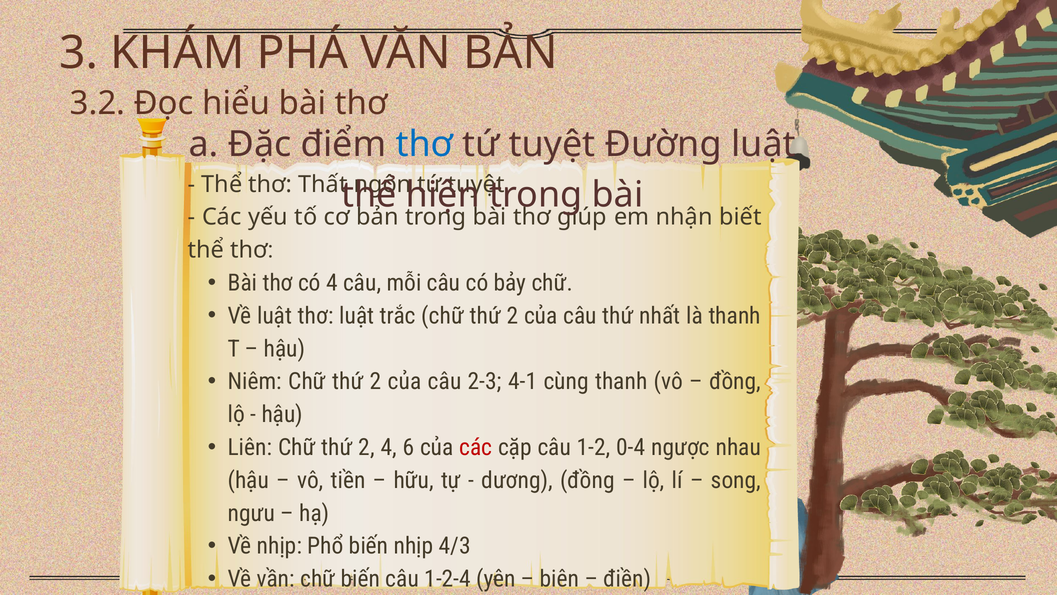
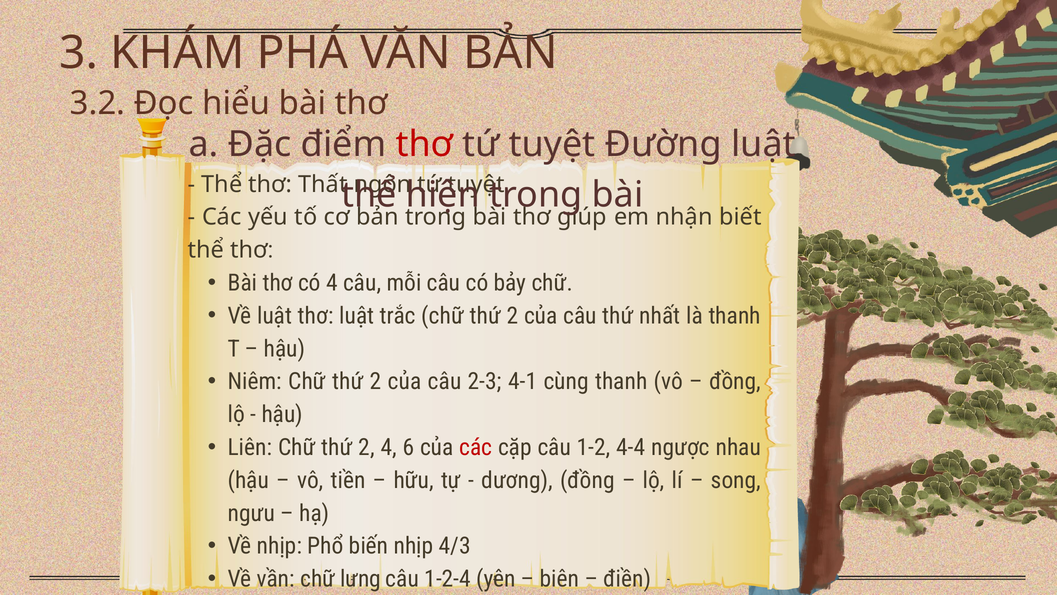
thơ at (424, 144) colour: blue -> red
0-4: 0-4 -> 4-4
chữ biến: biến -> lưng
